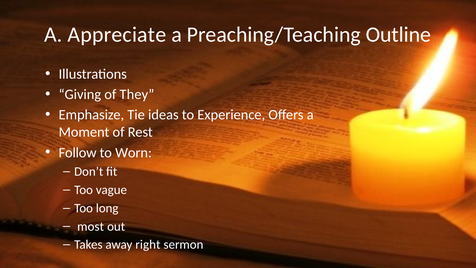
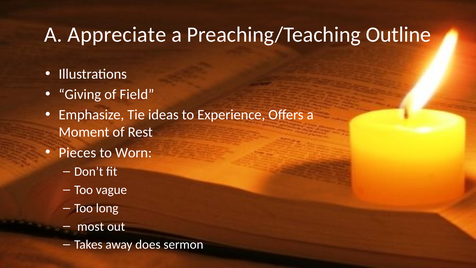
They: They -> Field
Follow: Follow -> Pieces
right: right -> does
